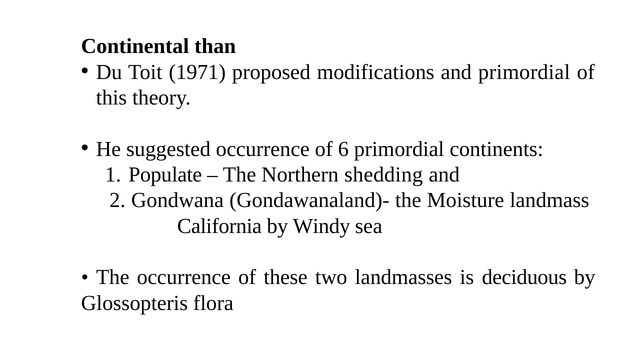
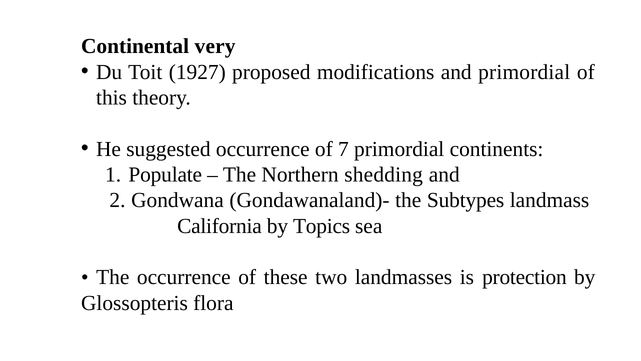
than: than -> very
1971: 1971 -> 1927
6: 6 -> 7
Moisture: Moisture -> Subtypes
Windy: Windy -> Topics
deciduous: deciduous -> protection
